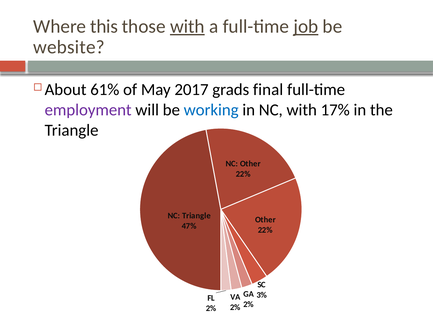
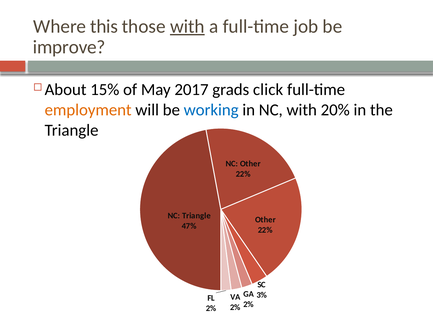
job underline: present -> none
website: website -> improve
61%: 61% -> 15%
final: final -> click
employment colour: purple -> orange
17%: 17% -> 20%
